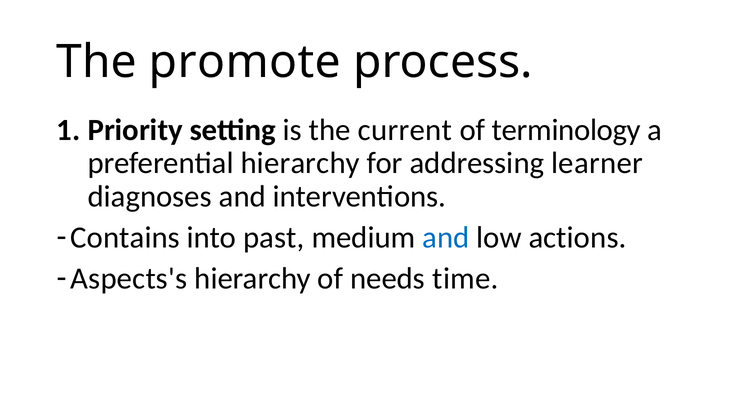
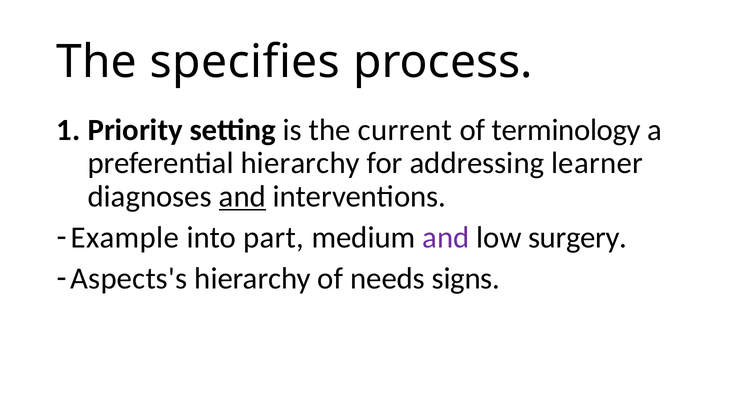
promote: promote -> specifies
and at (242, 197) underline: none -> present
Contains: Contains -> Example
past: past -> part
and at (446, 238) colour: blue -> purple
actions: actions -> surgery
time: time -> signs
